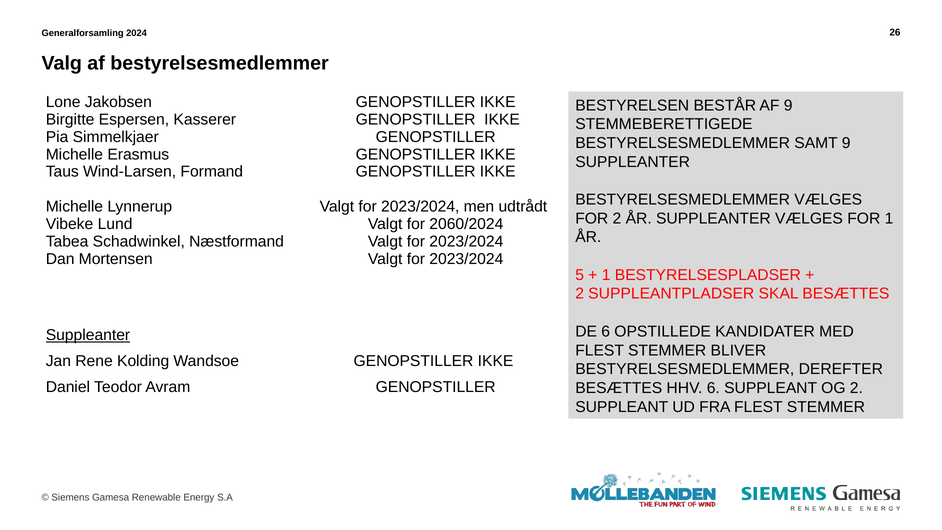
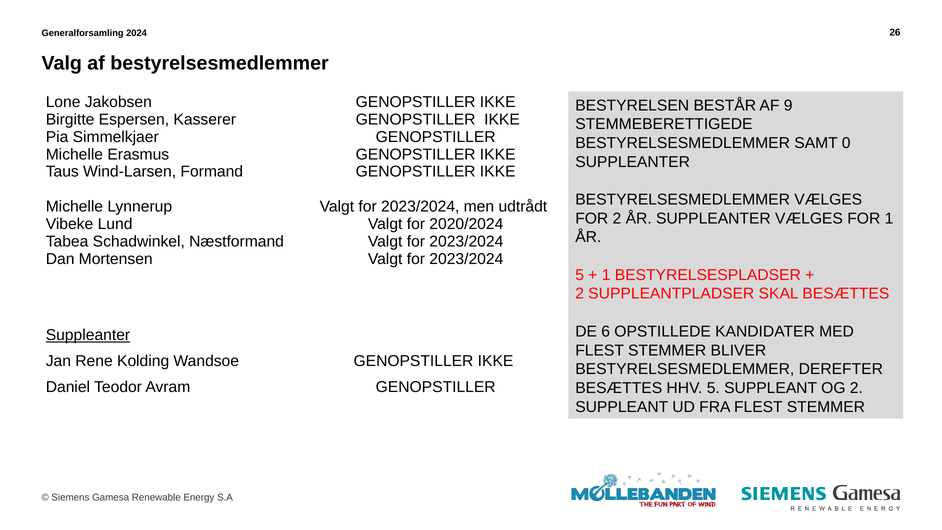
SAMT 9: 9 -> 0
2060/2024: 2060/2024 -> 2020/2024
HHV 6: 6 -> 5
